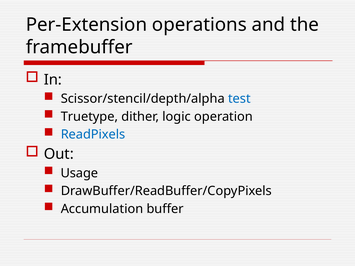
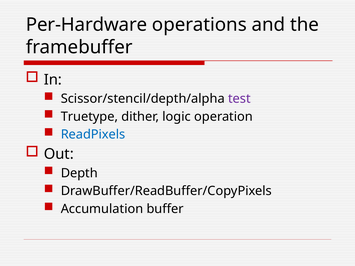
Per-Extension: Per-Extension -> Per-Hardware
test colour: blue -> purple
Usage: Usage -> Depth
